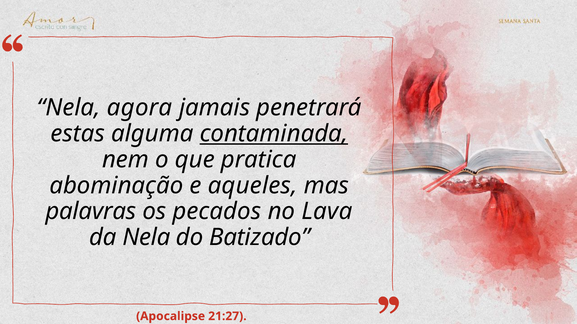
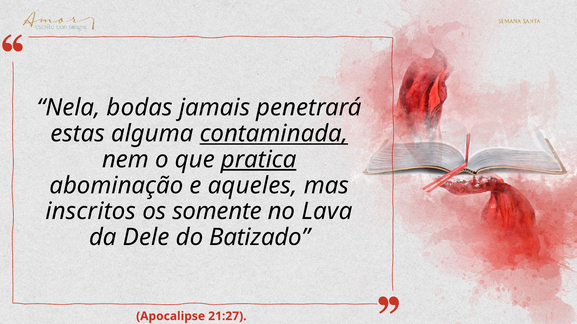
agora: agora -> bodas
pratica underline: none -> present
palavras: palavras -> inscritos
pecados: pecados -> somente
da Nela: Nela -> Dele
